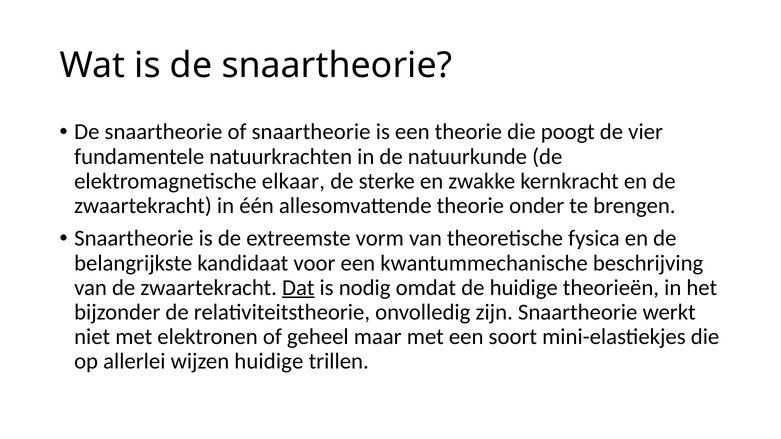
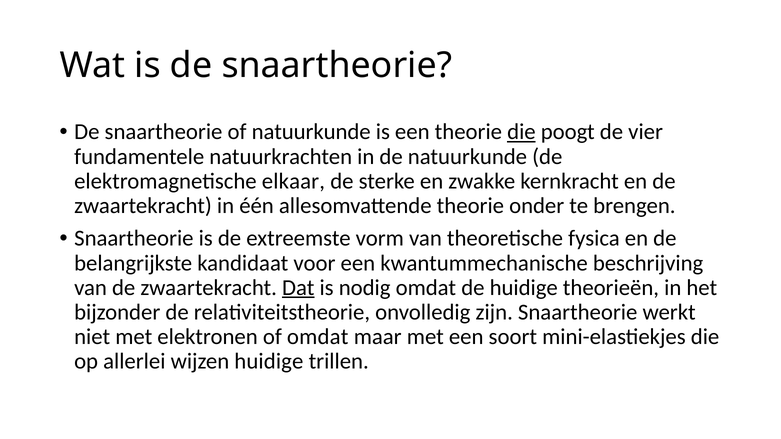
of snaartheorie: snaartheorie -> natuurkunde
die at (521, 132) underline: none -> present
of geheel: geheel -> omdat
